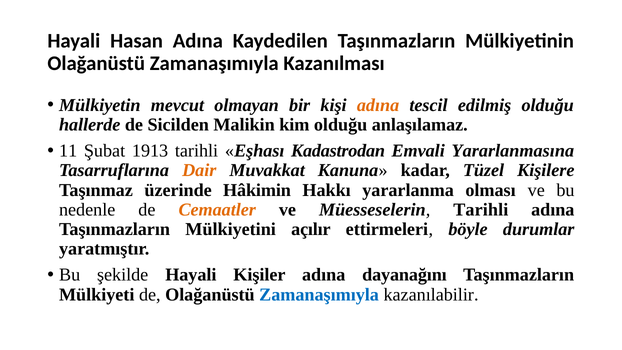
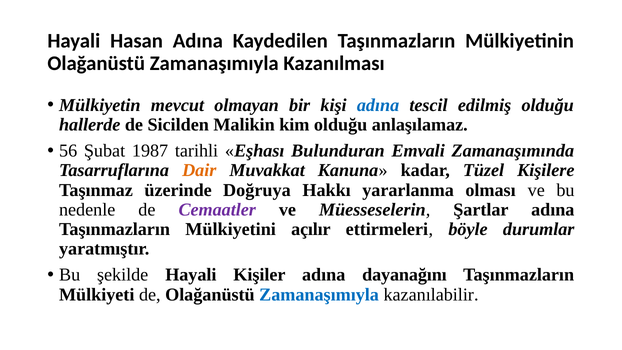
adına at (378, 105) colour: orange -> blue
11: 11 -> 56
1913: 1913 -> 1987
Kadastrodan: Kadastrodan -> Bulunduran
Yararlanmasına: Yararlanmasına -> Zamanaşımında
Hâkimin: Hâkimin -> Doğruya
Cemaatler colour: orange -> purple
Müesseselerin Tarihli: Tarihli -> Şartlar
